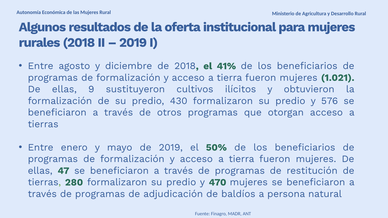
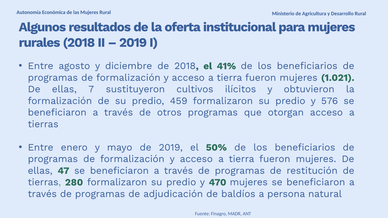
9: 9 -> 7
430: 430 -> 459
